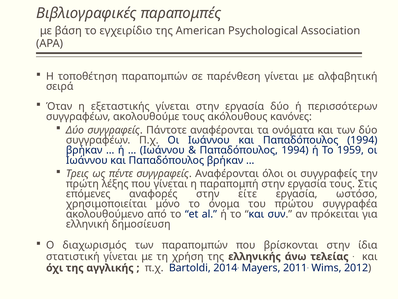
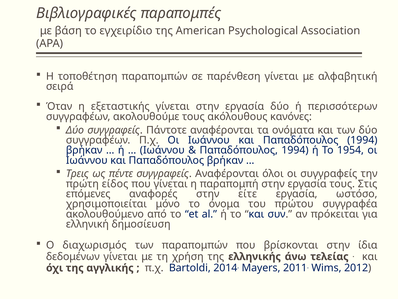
1959: 1959 -> 1954
λέξης: λέξης -> είδος
στατιστική: στατιστική -> δεδομένων
